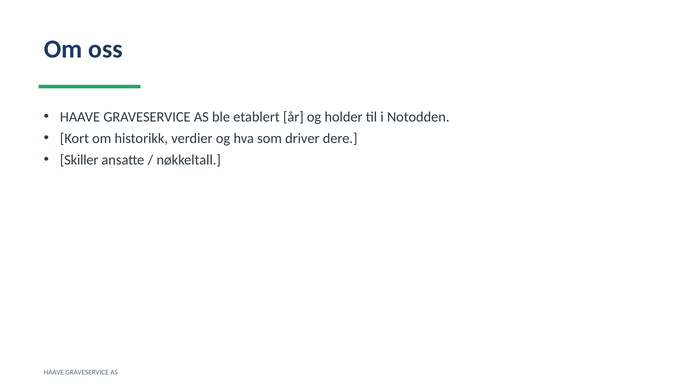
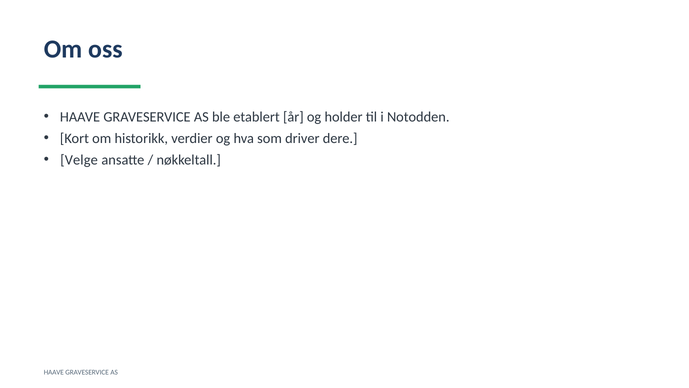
Skiller: Skiller -> Velge
